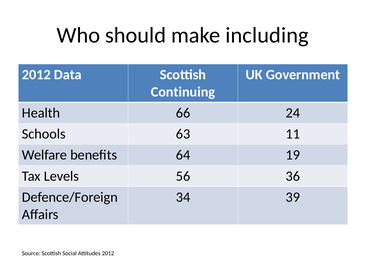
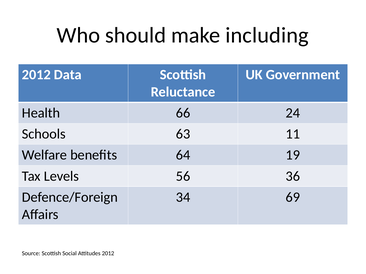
Continuing: Continuing -> Reluctance
39: 39 -> 69
